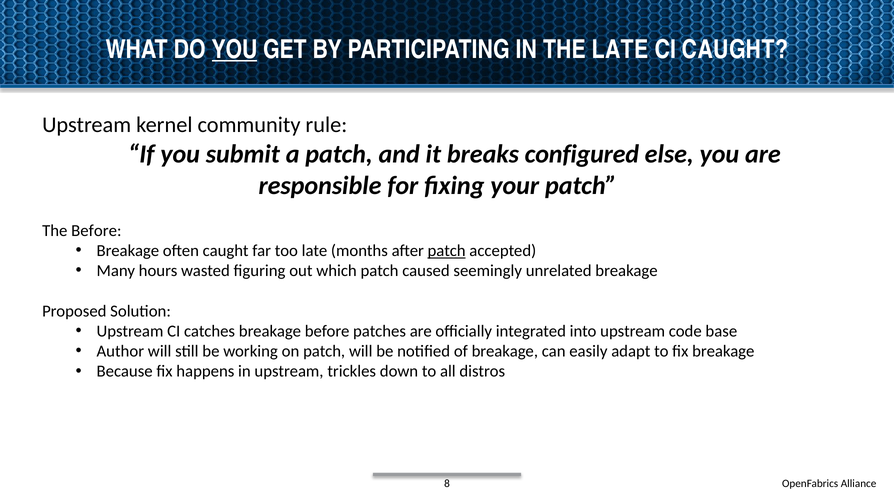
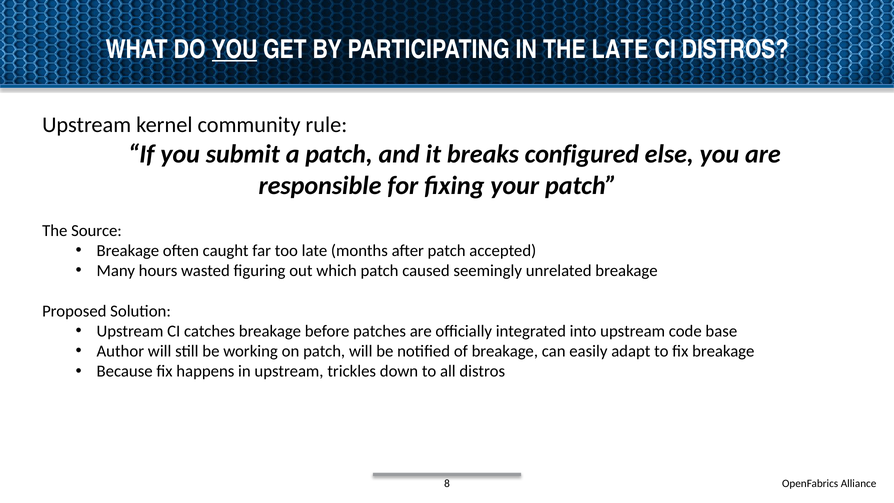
CI CAUGHT: CAUGHT -> DISTROS
The Before: Before -> Source
patch at (447, 251) underline: present -> none
